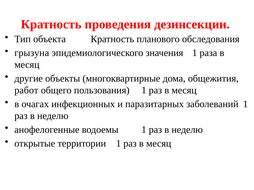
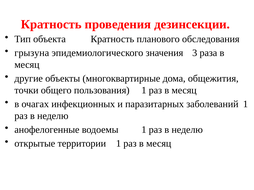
значения 1: 1 -> 3
работ: работ -> точки
